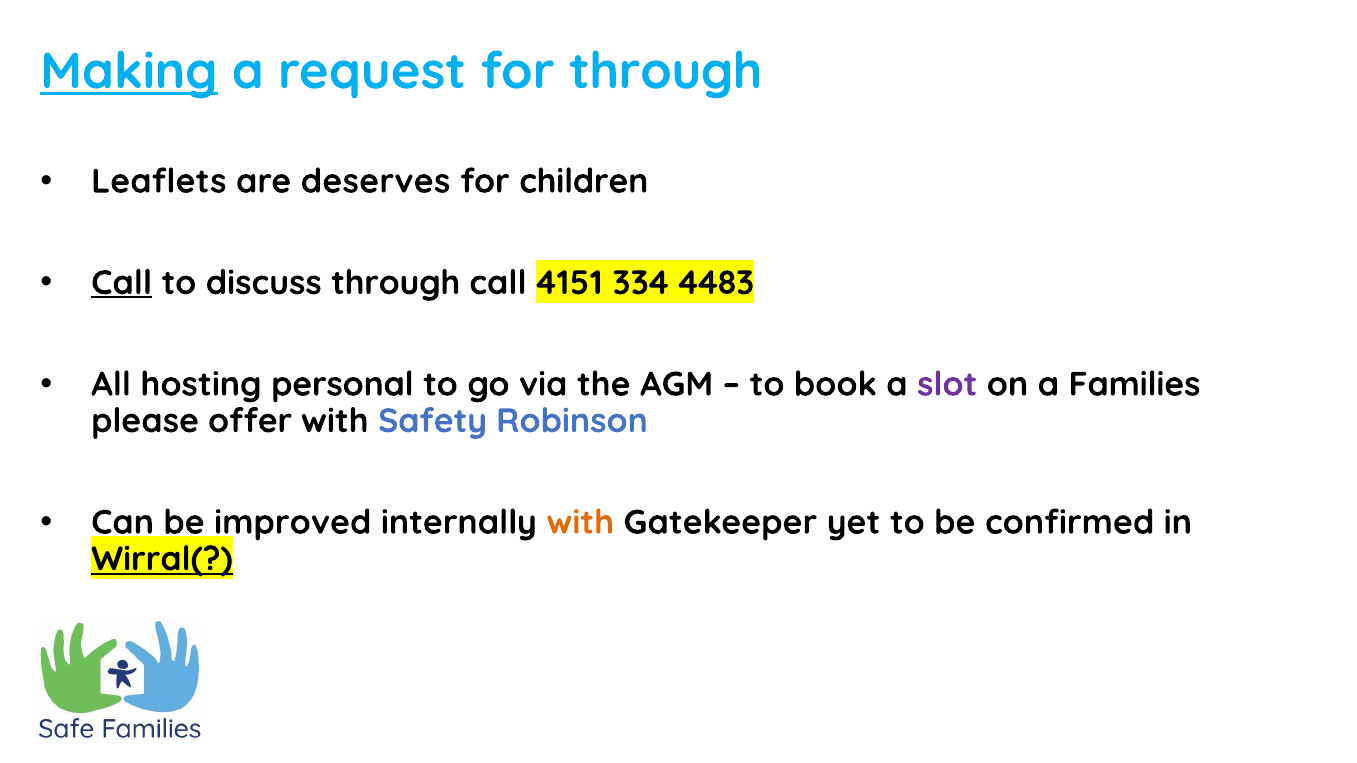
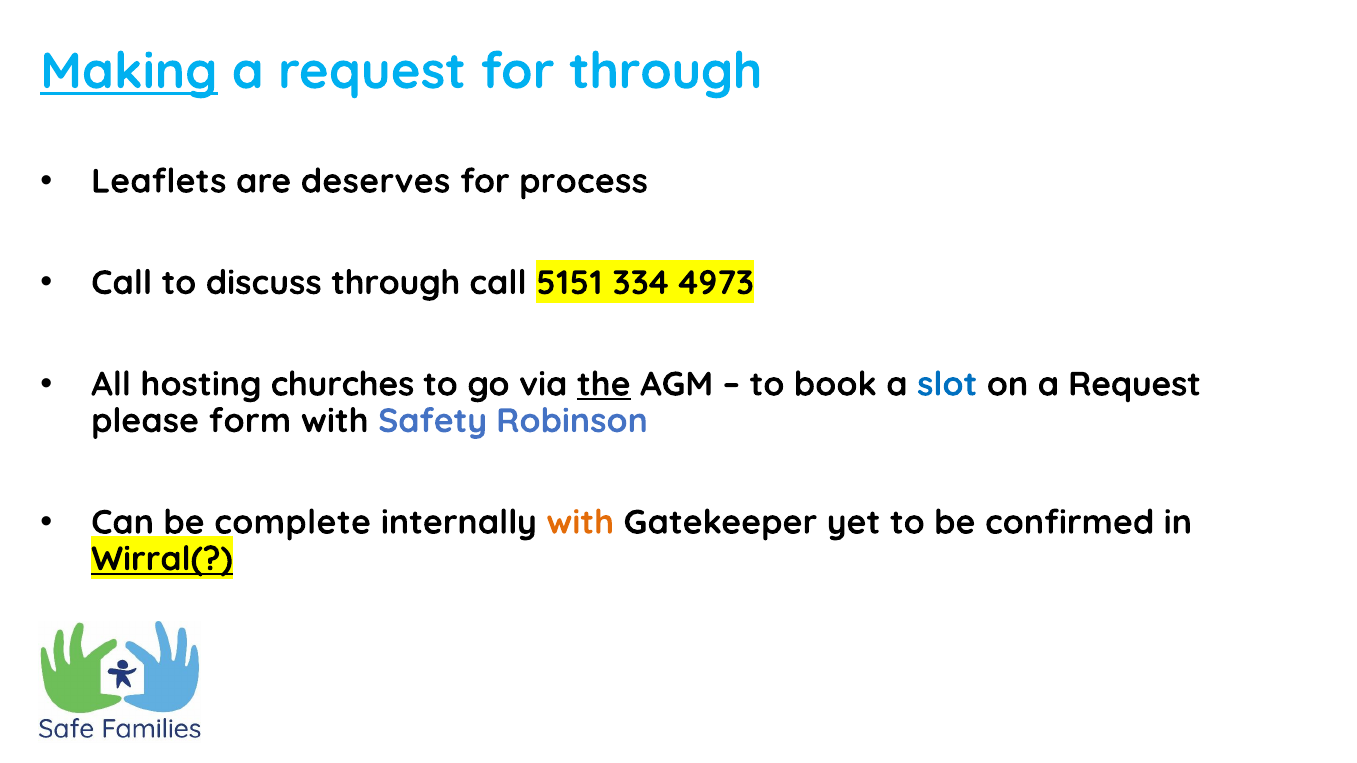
children: children -> process
Call at (122, 283) underline: present -> none
4151: 4151 -> 5151
4483: 4483 -> 4973
personal: personal -> churches
the underline: none -> present
slot colour: purple -> blue
on a Families: Families -> Request
offer: offer -> form
improved: improved -> complete
